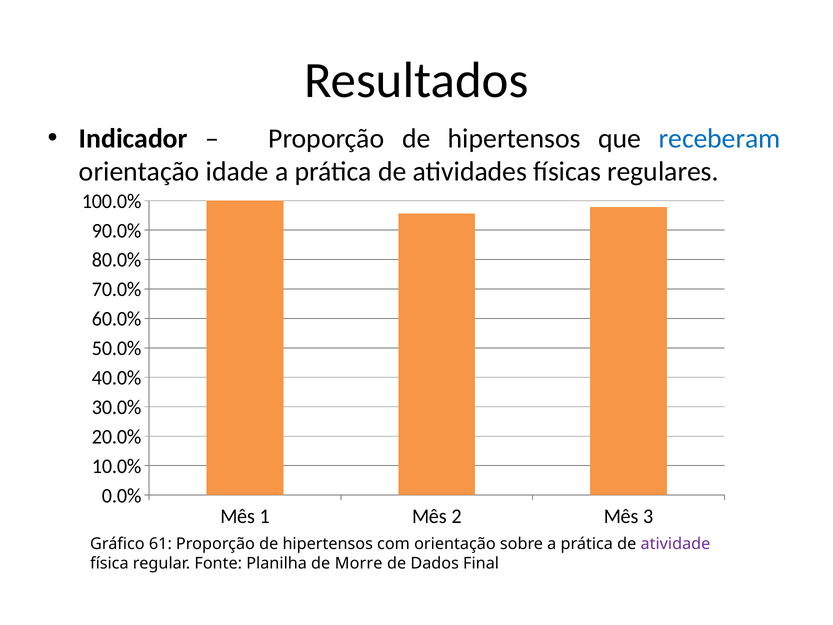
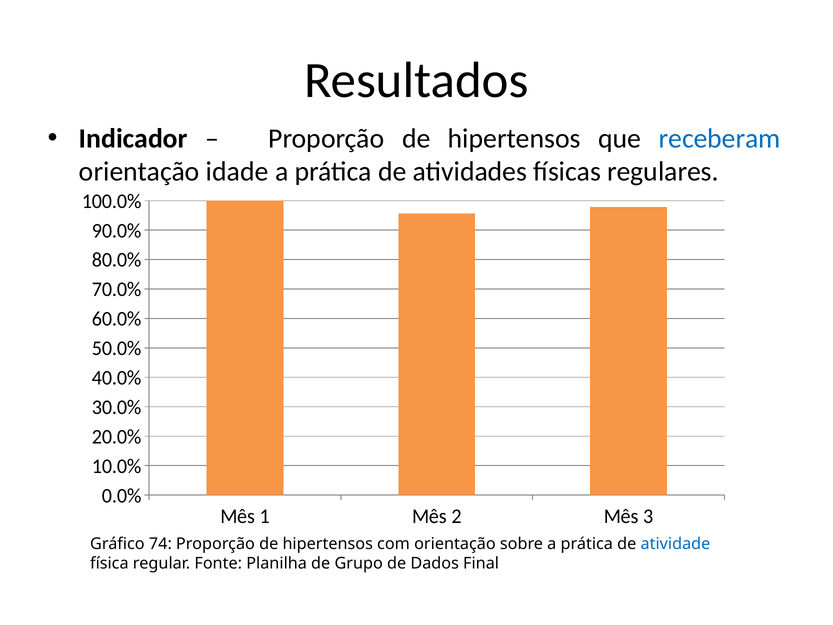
61: 61 -> 74
atividade colour: purple -> blue
Morre: Morre -> Grupo
